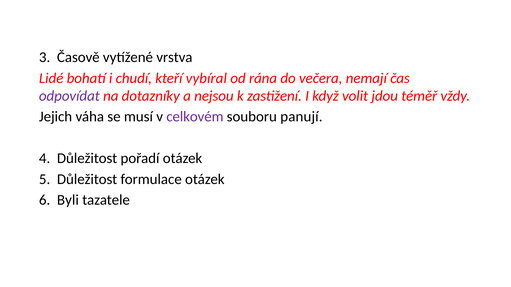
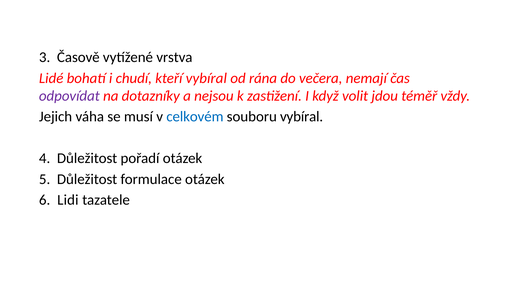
celkovém colour: purple -> blue
souboru panují: panují -> vybíral
Byli: Byli -> Lidi
